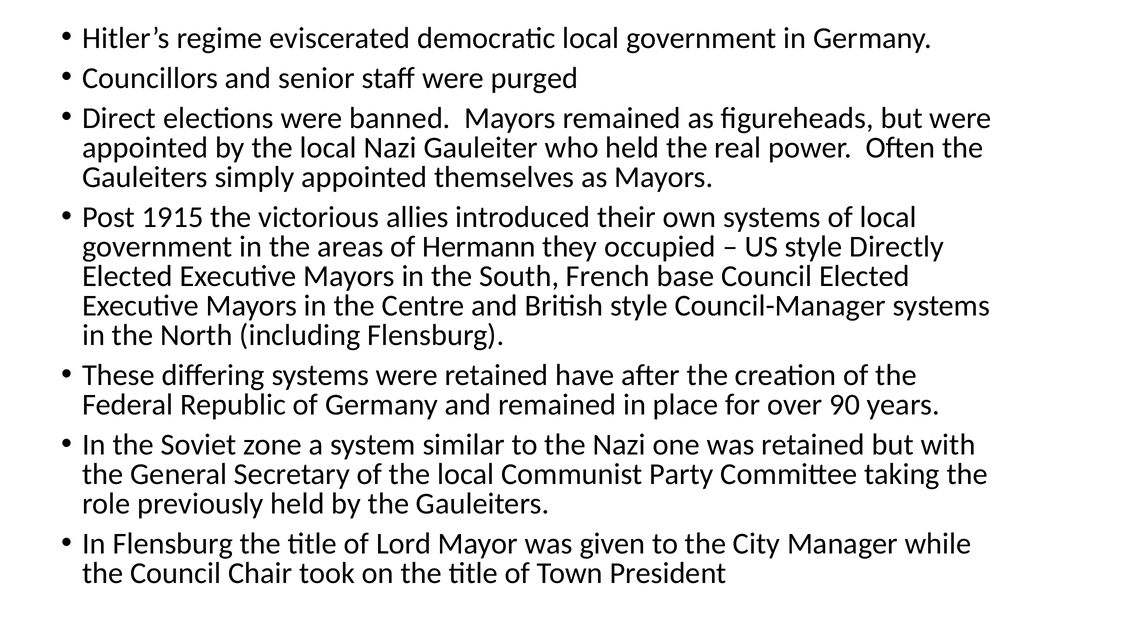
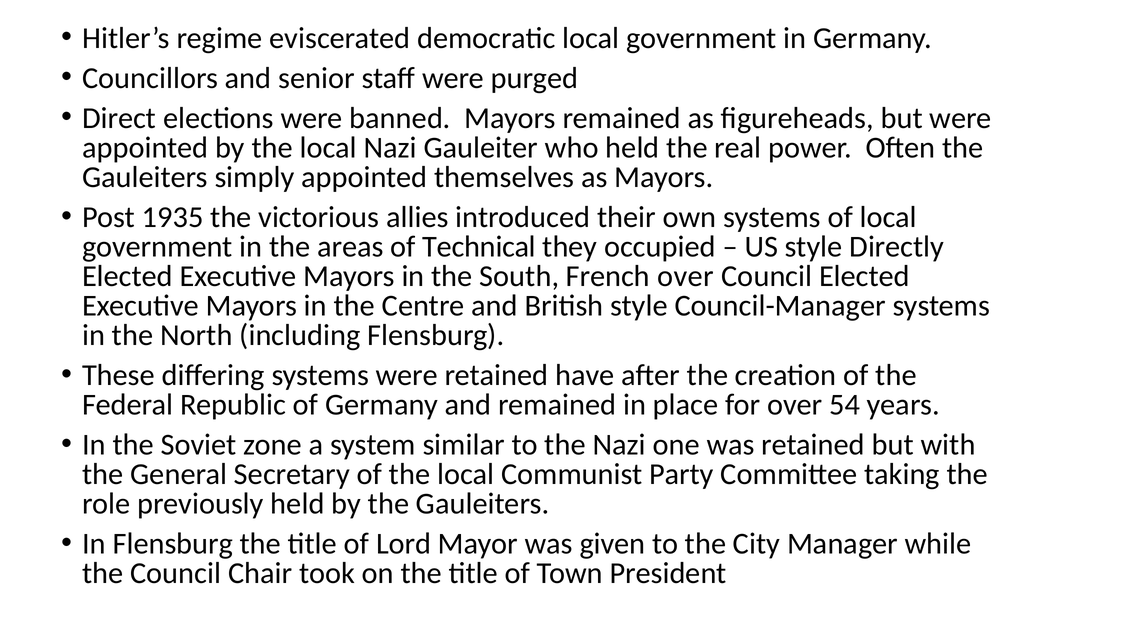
1915: 1915 -> 1935
Hermann: Hermann -> Technical
French base: base -> over
90: 90 -> 54
